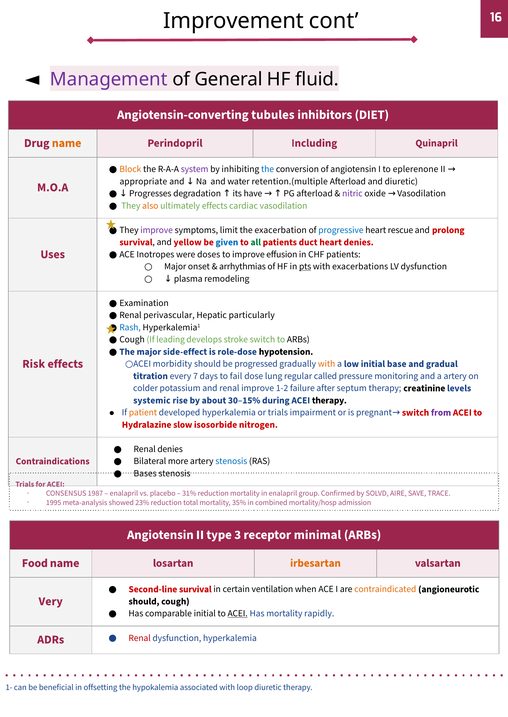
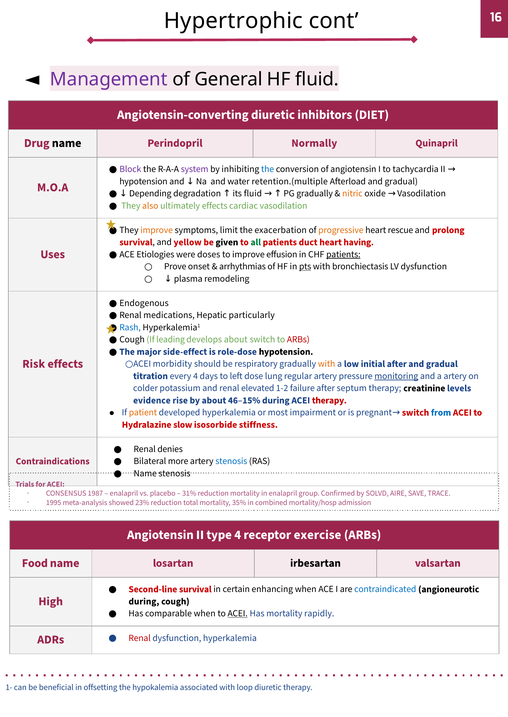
Improvement: Improvement -> Hypertrophic
Angiotensin-converting tubules: tubules -> diuretic
name at (67, 143) colour: orange -> black
Including: Including -> Normally
Block colour: orange -> purple
eplerenone: eplerenone -> tachycardia
appropriate at (143, 181): appropriate -> hypotension
Afterload and diuretic: diuretic -> gradual
Progresses: Progresses -> Depending
its have: have -> fluid
PG afterload: afterload -> gradually
nitric colour: purple -> orange
improve at (157, 230) colour: purple -> orange
progressive colour: blue -> orange
given colour: blue -> black
heart denies: denies -> having
Inotropes: Inotropes -> Etiologies
patients at (343, 254) underline: none -> present
Major at (175, 266): Major -> Prove
exacerbations: exacerbations -> bronchiectasis
Examination: Examination -> Endogenous
perivascular: perivascular -> medications
develops stroke: stroke -> about
ARBs at (298, 339) colour: black -> red
progressed: progressed -> respiratory
initial base: base -> after
every 7: 7 -> 4
fail: fail -> left
regular called: called -> artery
monitoring underline: none -> present
renal improve: improve -> elevated
systemic: systemic -> evidence
30–15%: 30–15% -> 46–15%
therapy at (329, 400) colour: black -> red
or trials: trials -> most
from colour: purple -> blue
nitrogen: nitrogen -> stiffness
Bases at (145, 473): Bases -> Name
type 3: 3 -> 4
minimal: minimal -> exercise
irbesartan colour: orange -> black
ventilation: ventilation -> enhancing
contraindicated colour: orange -> blue
Very: Very -> High
should at (144, 601): should -> during
comparable initial: initial -> when
